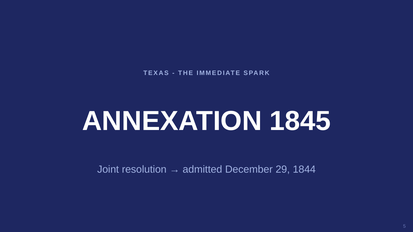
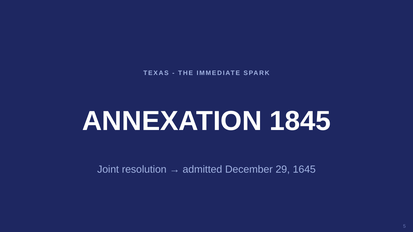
1844: 1844 -> 1645
